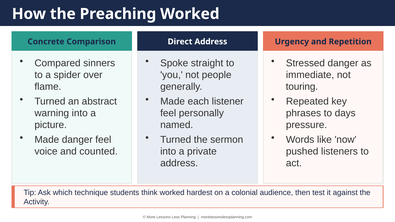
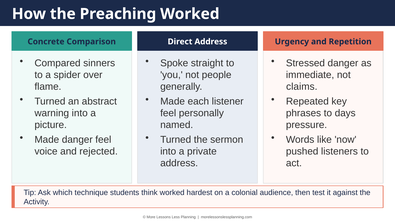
touring: touring -> claims
counted: counted -> rejected
